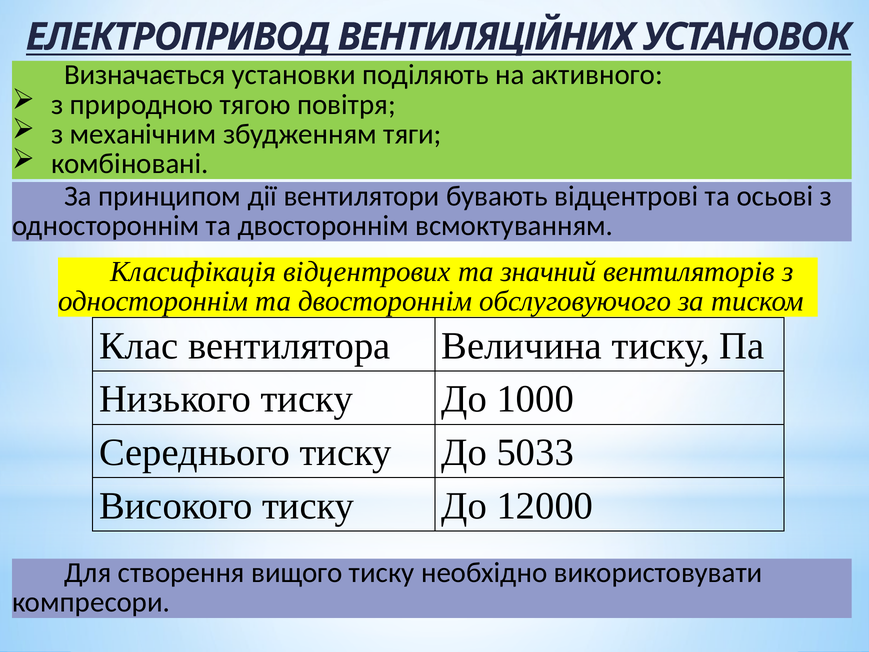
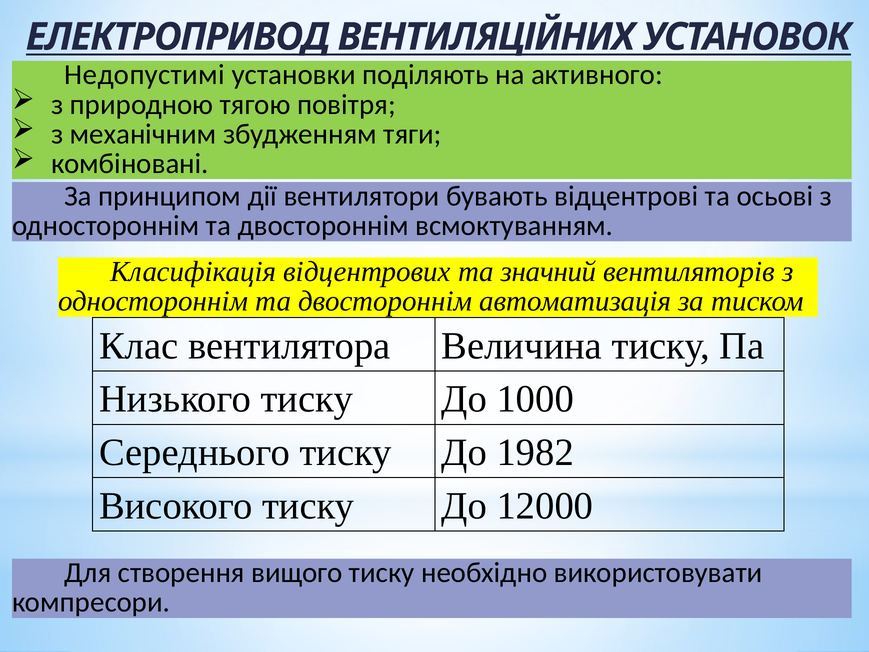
Визначається: Визначається -> Недопустимі
обслуговуючого: обслуговуючого -> автоматизація
5033: 5033 -> 1982
